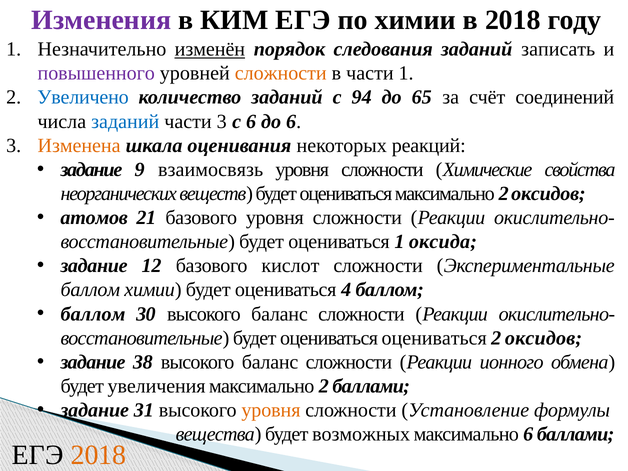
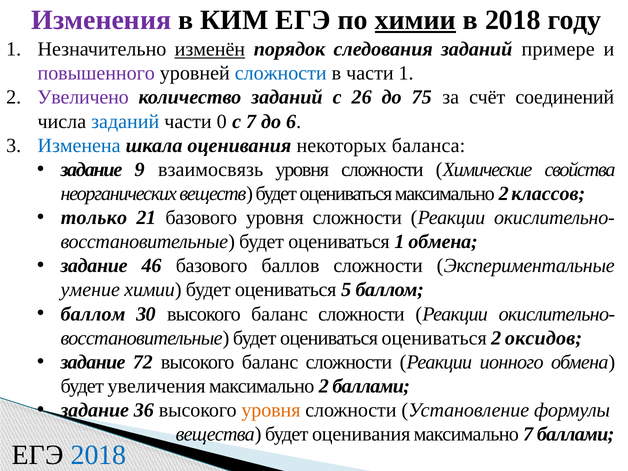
химии at (415, 20) underline: none -> present
записать: записать -> примере
сложности at (281, 73) colour: orange -> blue
Увеличено colour: blue -> purple
94: 94 -> 26
65: 65 -> 75
части 3: 3 -> 0
с 6: 6 -> 7
Изменена colour: orange -> blue
реакций: реакций -> баланса
максимально 2 оксидов: оксидов -> классов
атомов: атомов -> только
1 оксида: оксида -> обмена
12: 12 -> 46
кислот: кислот -> баллов
баллом at (90, 290): баллом -> умение
4: 4 -> 5
38: 38 -> 72
31: 31 -> 36
будет возможных: возможных -> оценивания
максимально 6: 6 -> 7
2018 at (98, 455) colour: orange -> blue
